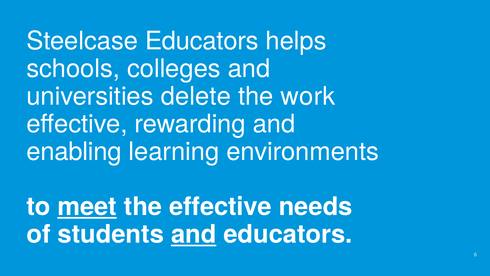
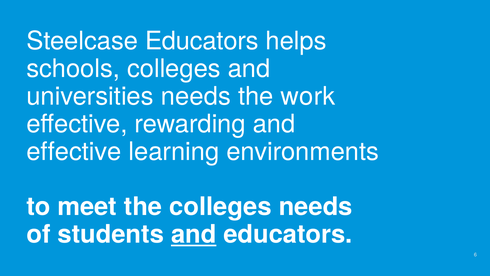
universities delete: delete -> needs
enabling at (74, 151): enabling -> effective
meet underline: present -> none
the effective: effective -> colleges
